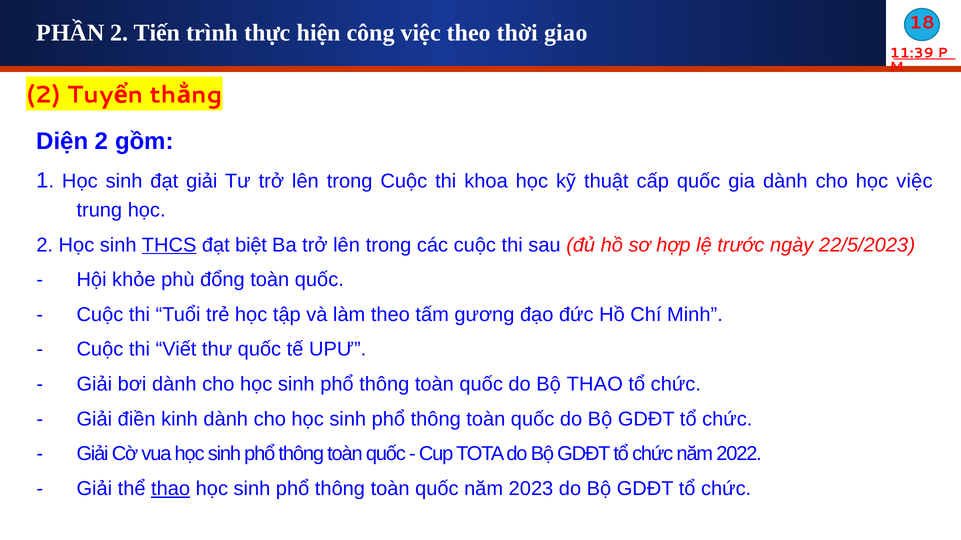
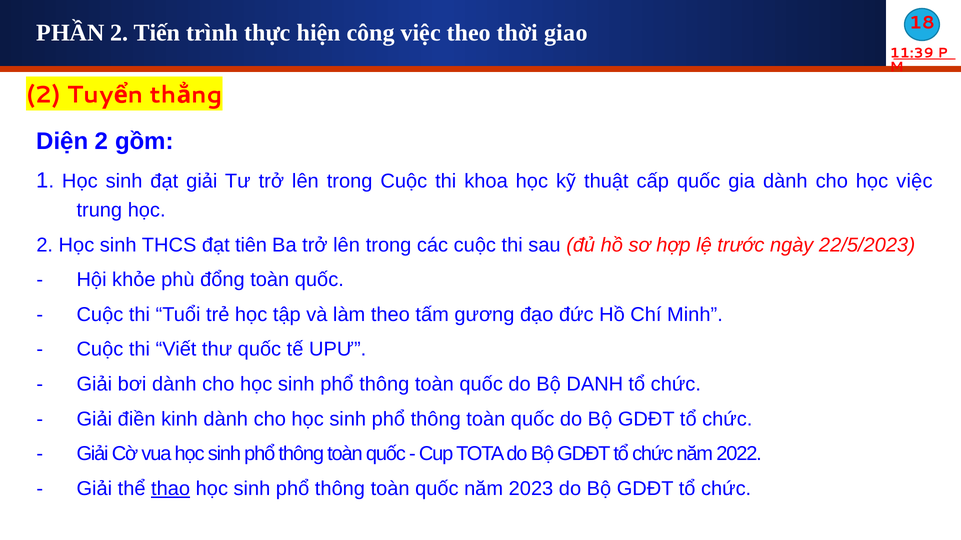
THCS underline: present -> none
biệt: biệt -> tiên
Bộ THAO: THAO -> DANH
